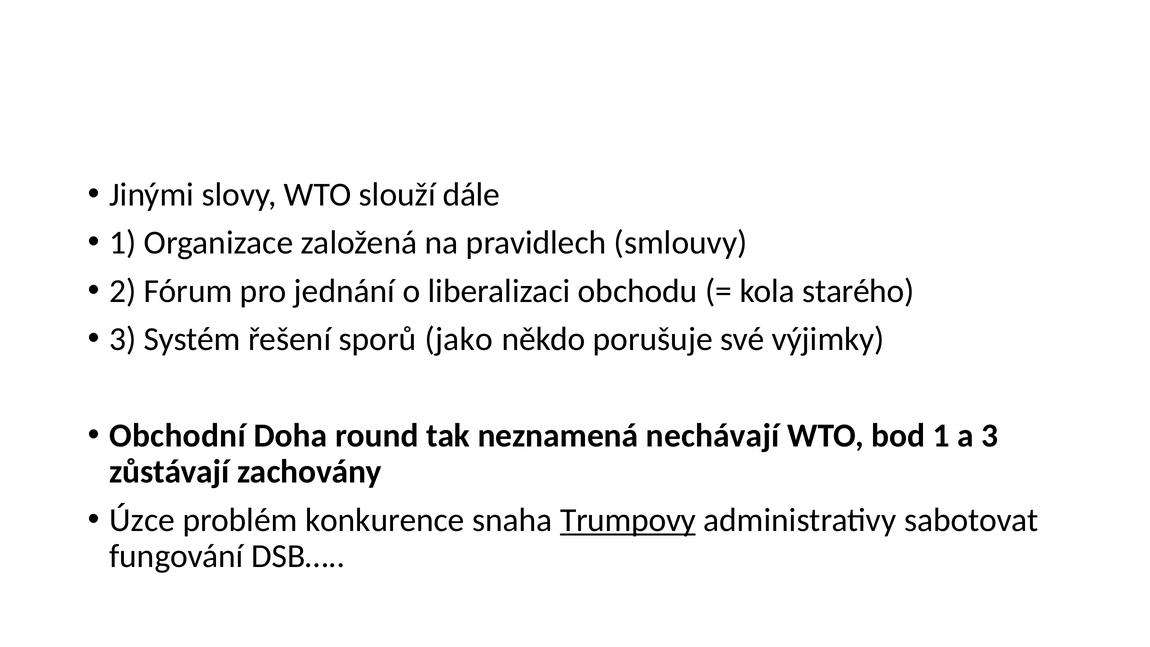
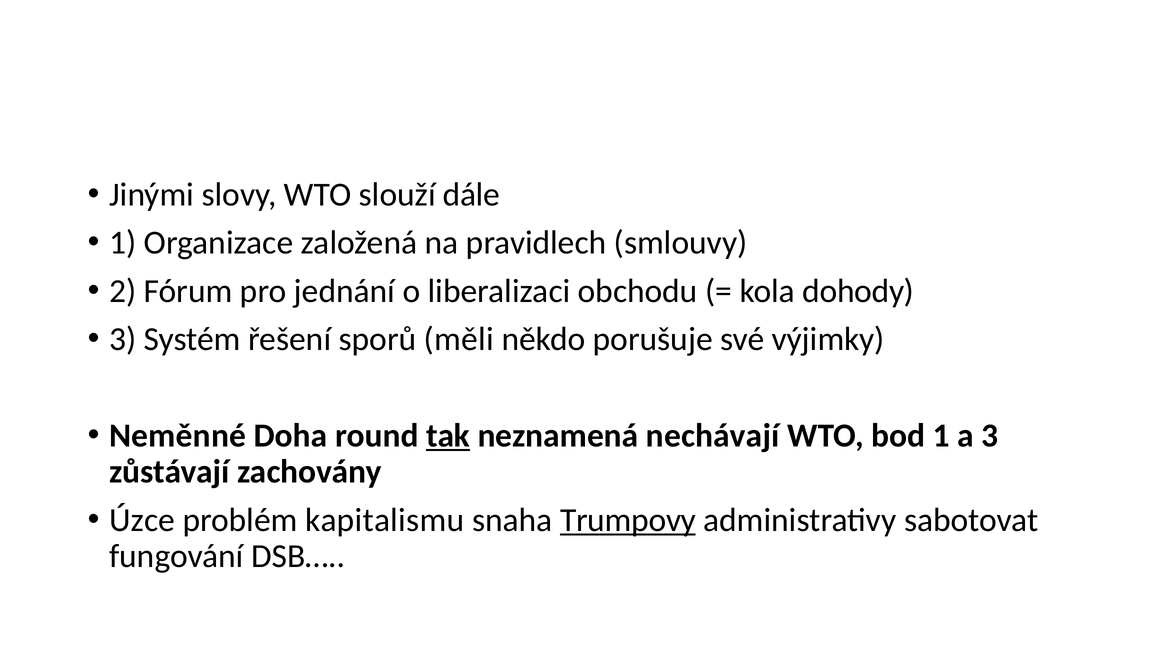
starého: starého -> dohody
jako: jako -> měli
Obchodní: Obchodní -> Neměnné
tak underline: none -> present
konkurence: konkurence -> kapitalismu
